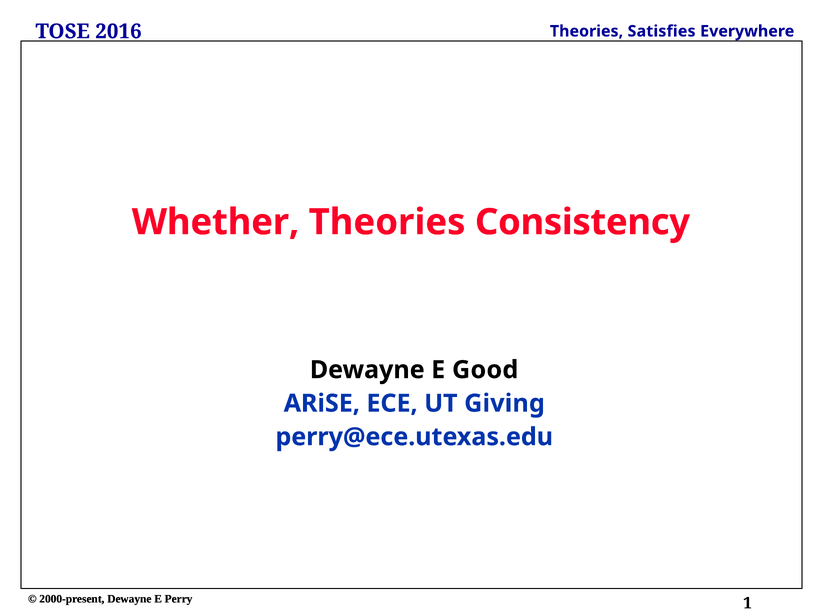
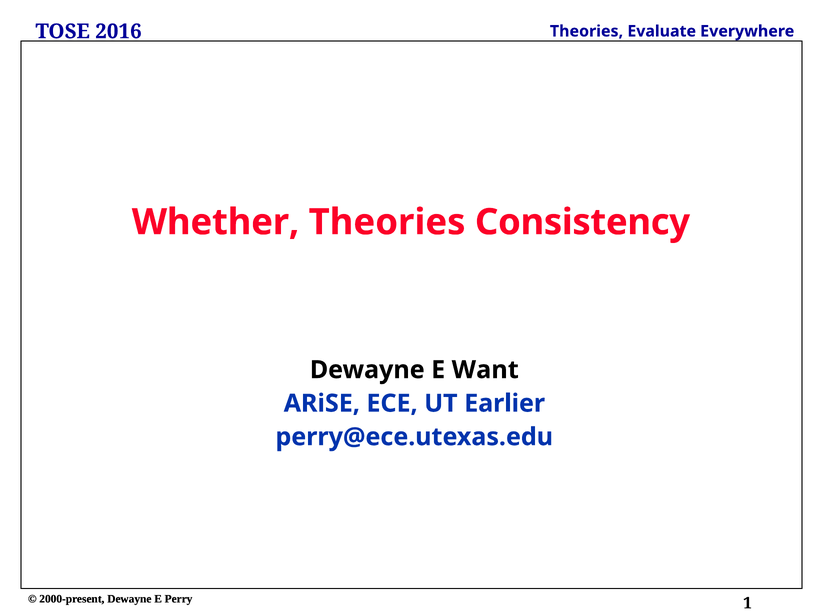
Satisfies: Satisfies -> Evaluate
Good: Good -> Want
Giving: Giving -> Earlier
